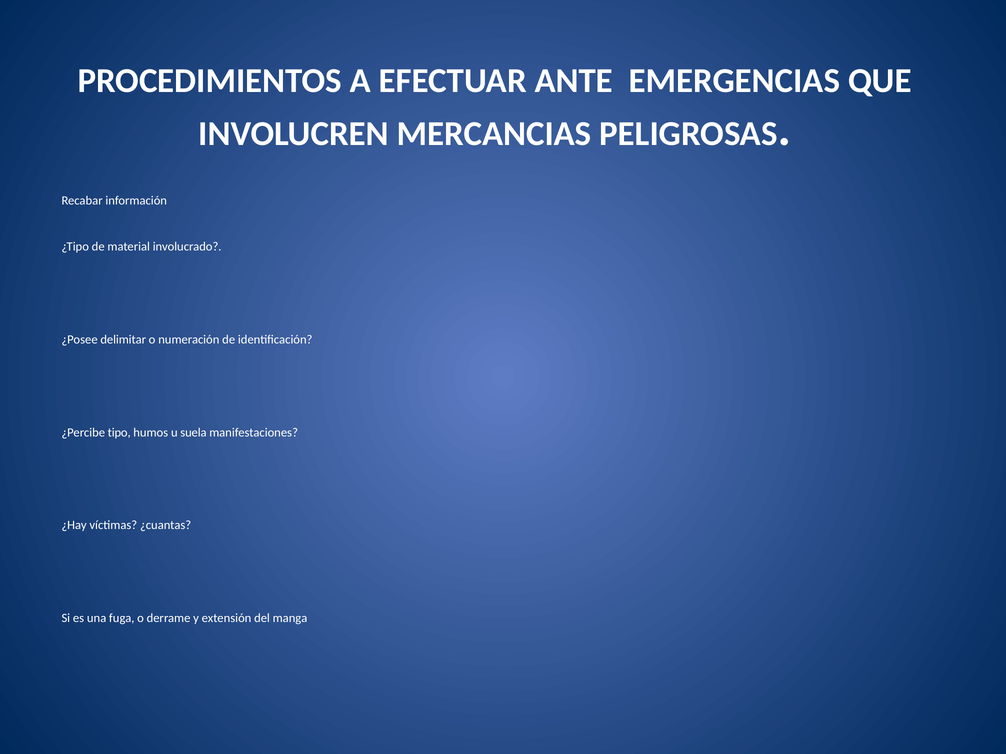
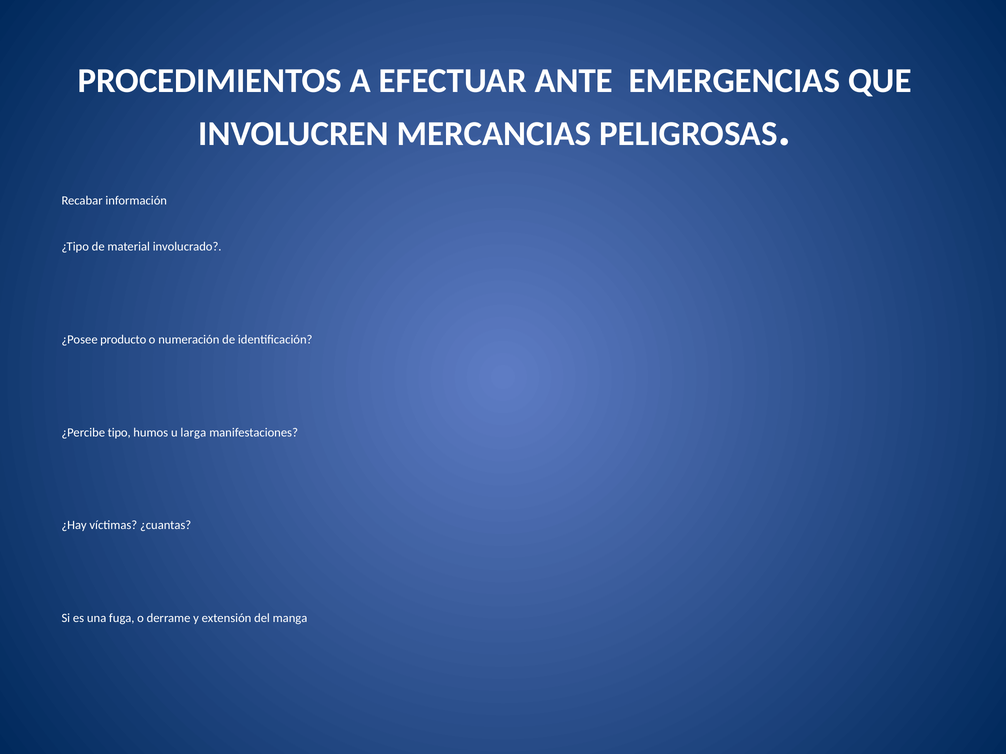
delimitar: delimitar -> producto
suela: suela -> larga
